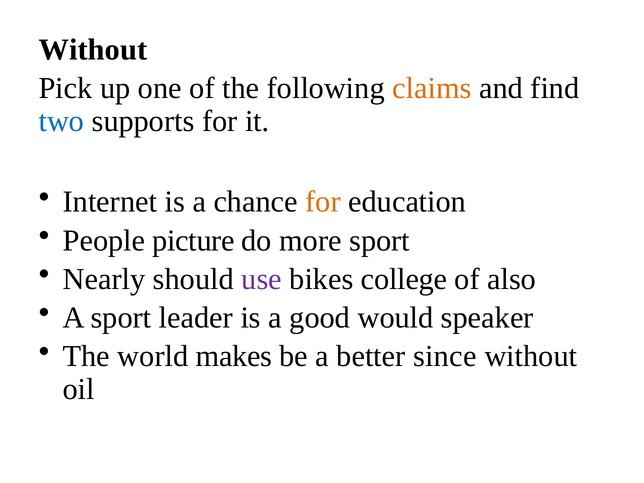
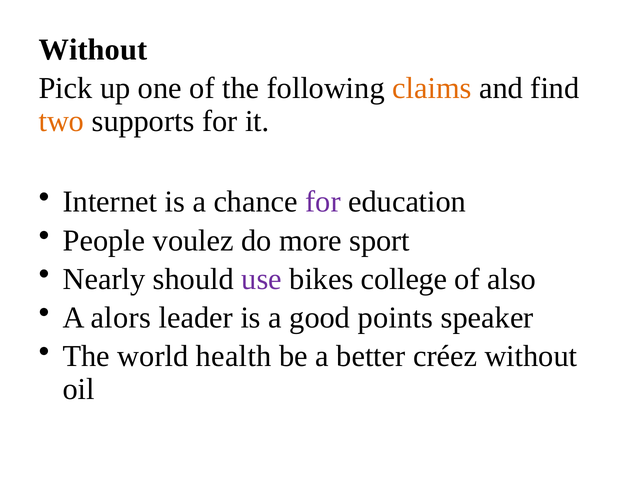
two colour: blue -> orange
for at (323, 202) colour: orange -> purple
picture: picture -> voulez
A sport: sport -> alors
would: would -> points
makes: makes -> health
since: since -> créez
